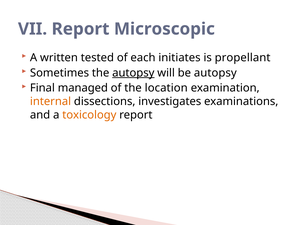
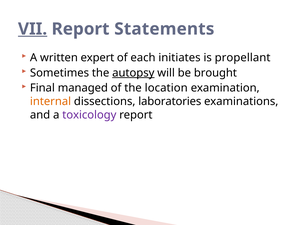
VII underline: none -> present
Microscopic: Microscopic -> Statements
tested: tested -> expert
be autopsy: autopsy -> brought
investigates: investigates -> laboratories
toxicology colour: orange -> purple
